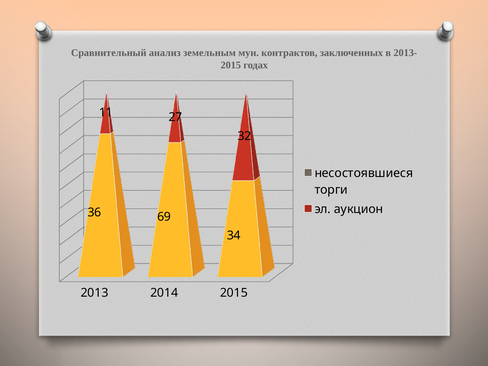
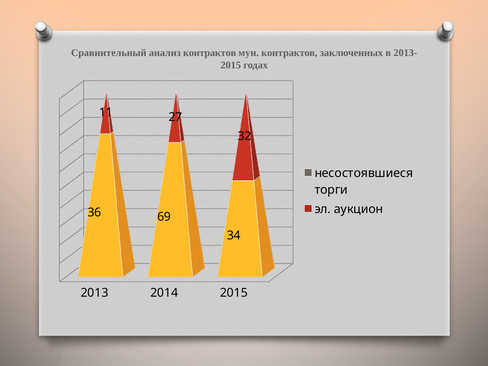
анализ земельным: земельным -> контрактов
